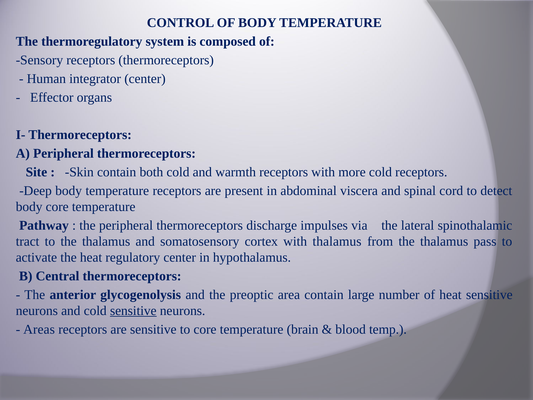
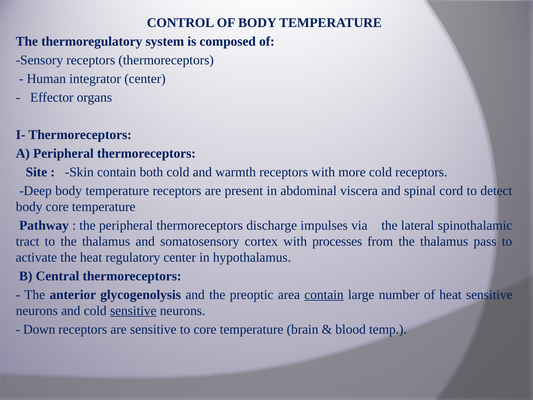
with thalamus: thalamus -> processes
contain at (324, 294) underline: none -> present
Areas: Areas -> Down
